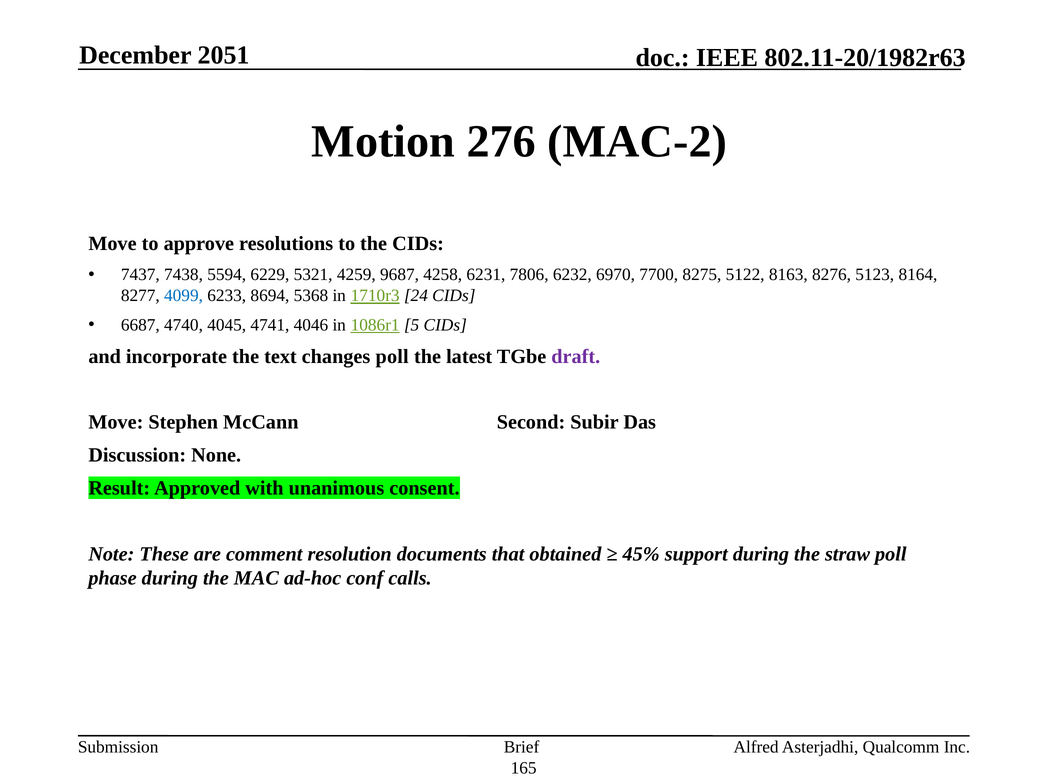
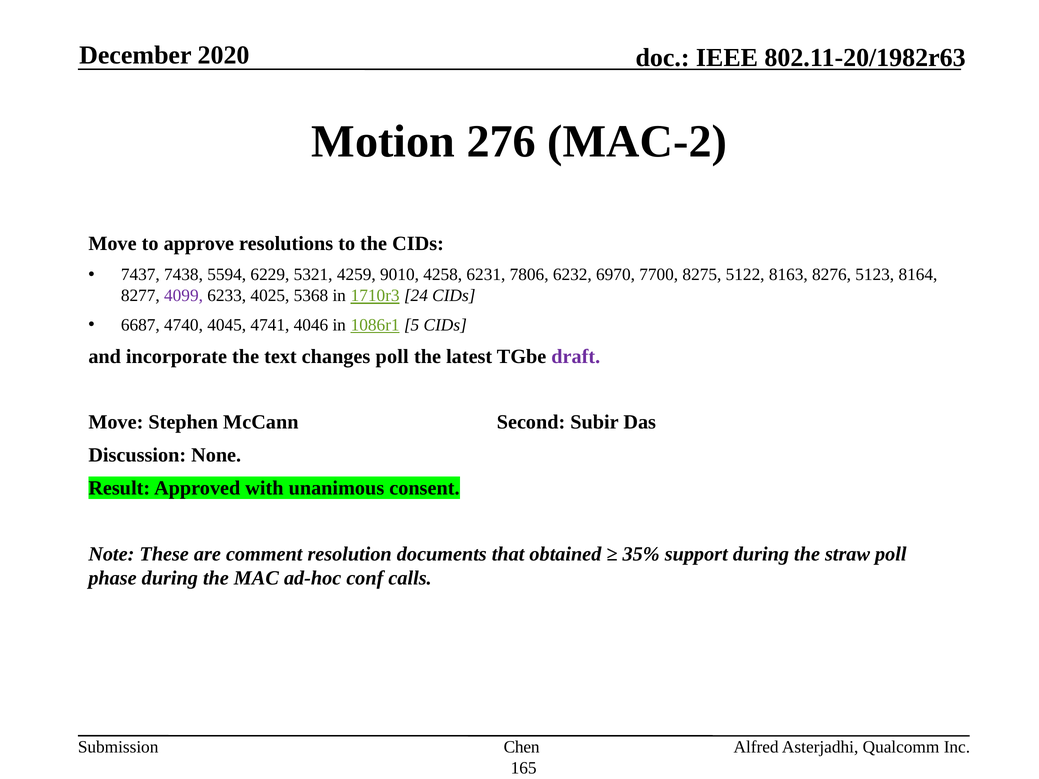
2051: 2051 -> 2020
9687: 9687 -> 9010
4099 colour: blue -> purple
8694: 8694 -> 4025
45%: 45% -> 35%
Brief: Brief -> Chen
